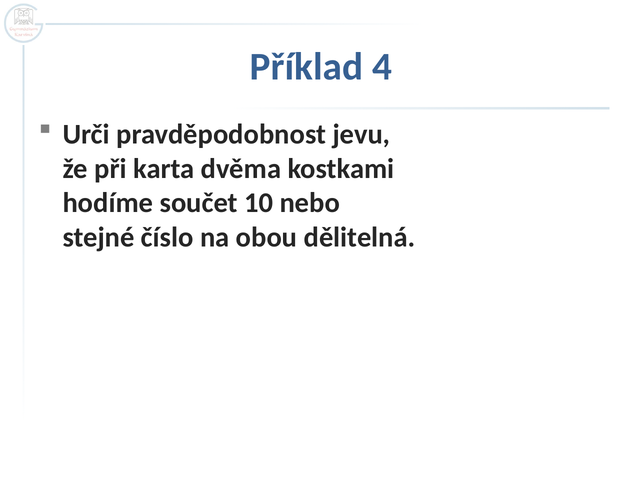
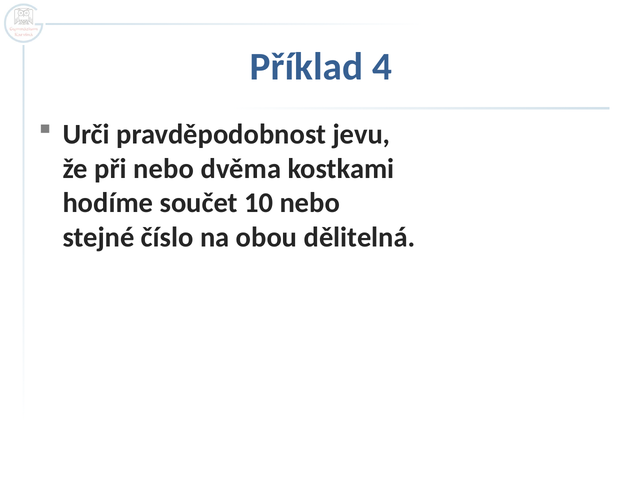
při karta: karta -> nebo
